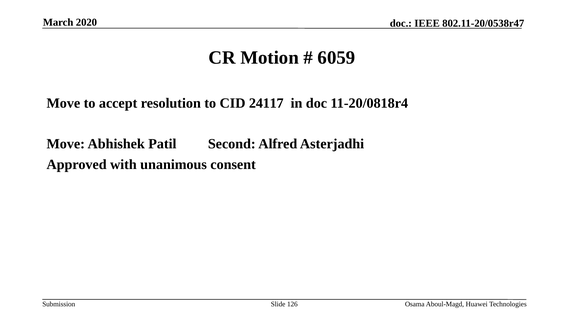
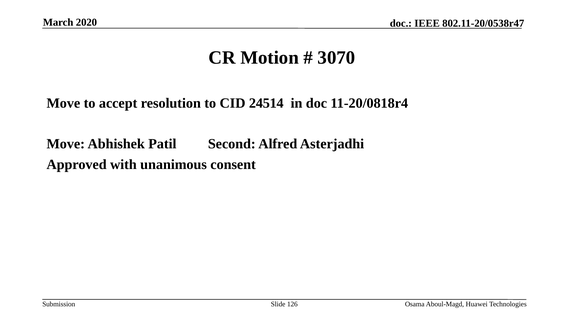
6059: 6059 -> 3070
24117: 24117 -> 24514
